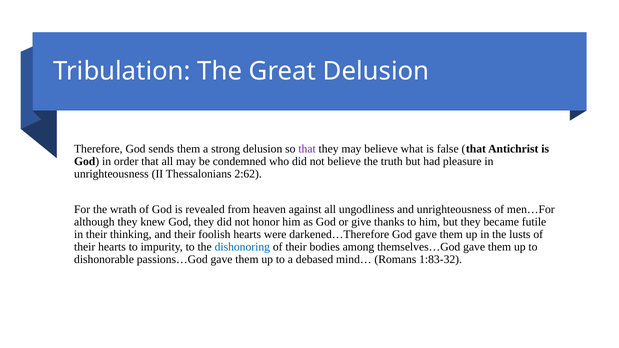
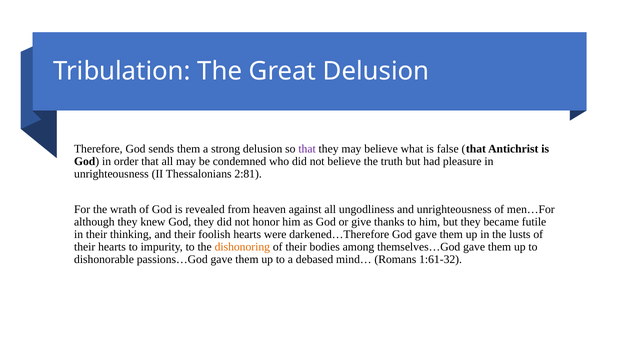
2:62: 2:62 -> 2:81
dishonoring colour: blue -> orange
1:83-32: 1:83-32 -> 1:61-32
